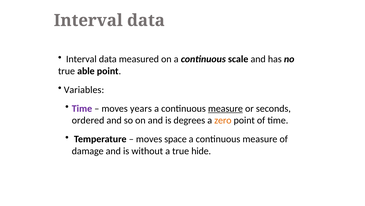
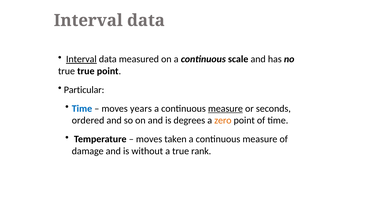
Interval at (81, 59) underline: none -> present
true able: able -> true
Variables: Variables -> Particular
Time at (82, 108) colour: purple -> blue
space: space -> taken
hide: hide -> rank
